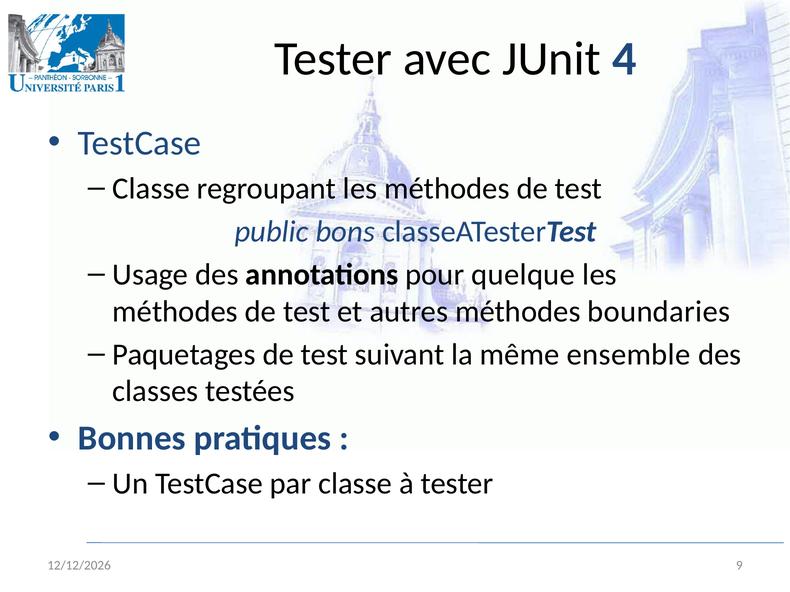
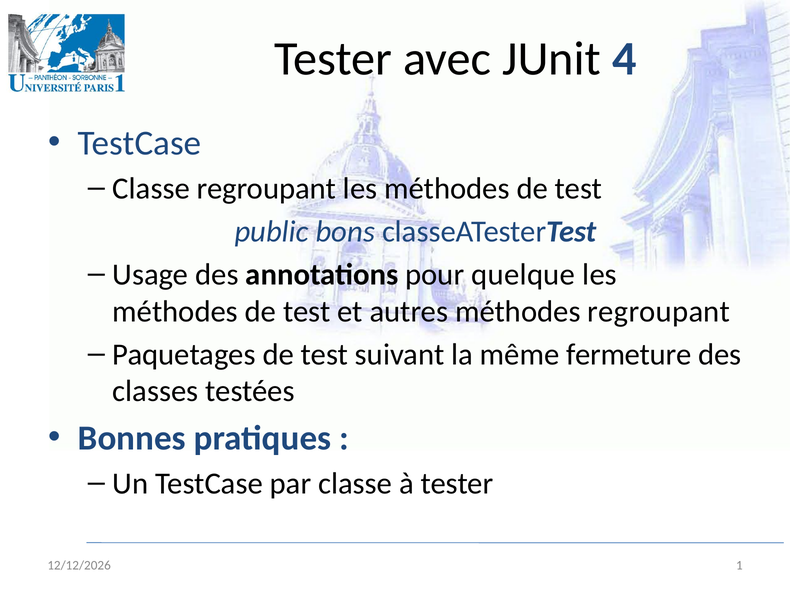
méthodes boundaries: boundaries -> regroupant
ensemble: ensemble -> fermeture
9: 9 -> 1
